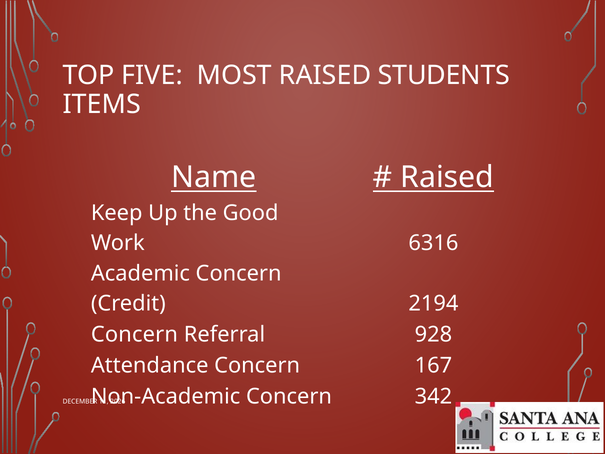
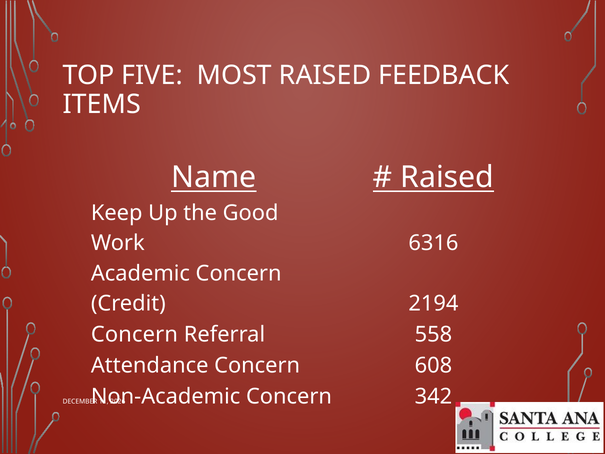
STUDENTS: STUDENTS -> FEEDBACK
928: 928 -> 558
167: 167 -> 608
